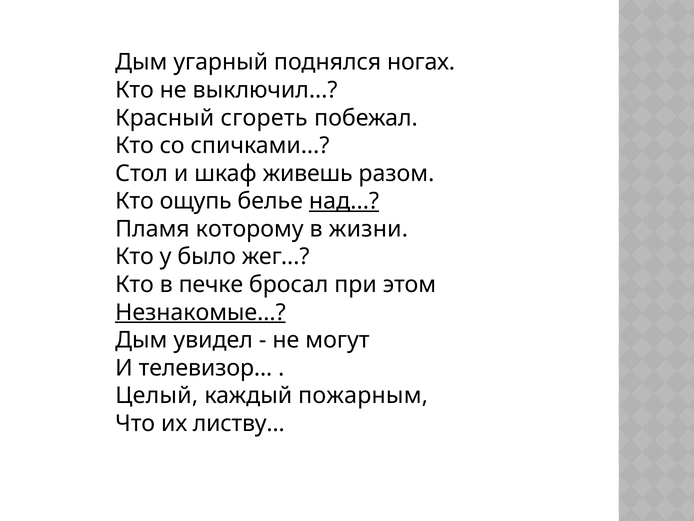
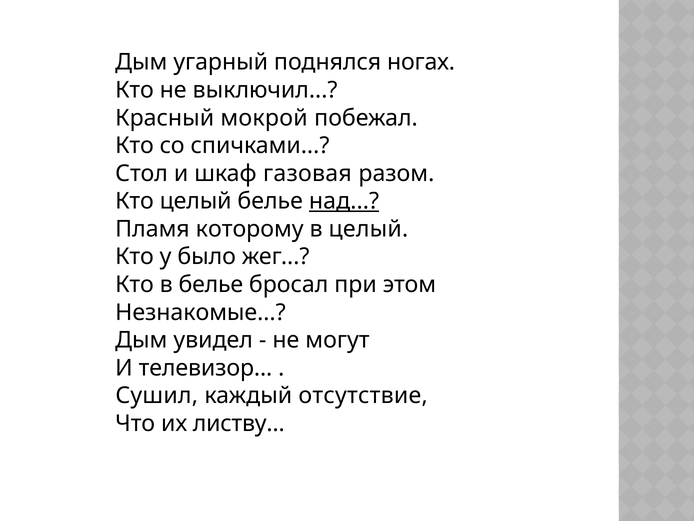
сгореть: сгореть -> мокрой
живешь: живешь -> газовая
Кто ощупь: ощупь -> целый
в жизни: жизни -> целый
в печке: печке -> белье
Незнакомые underline: present -> none
Целый: Целый -> Сушил
пожарным: пожарным -> отсутствие
